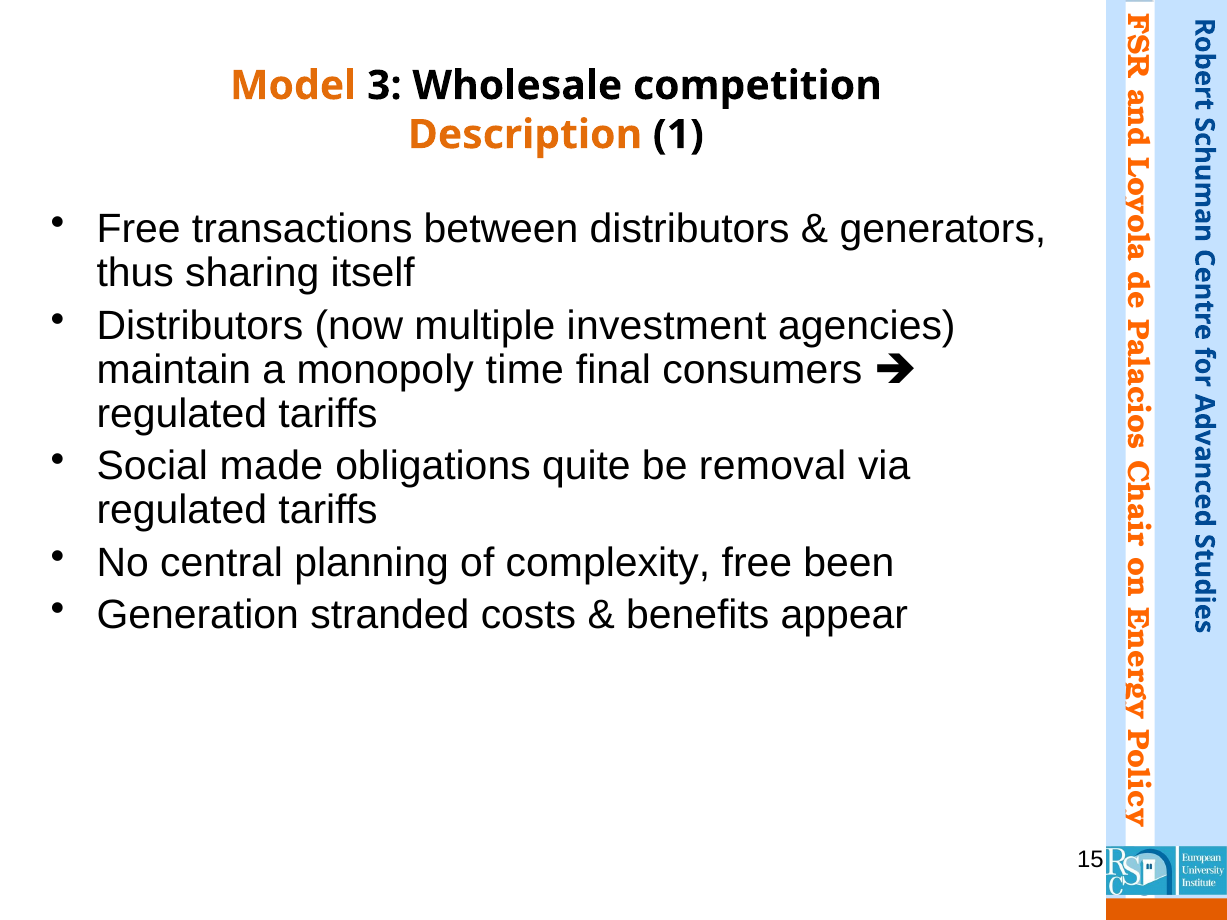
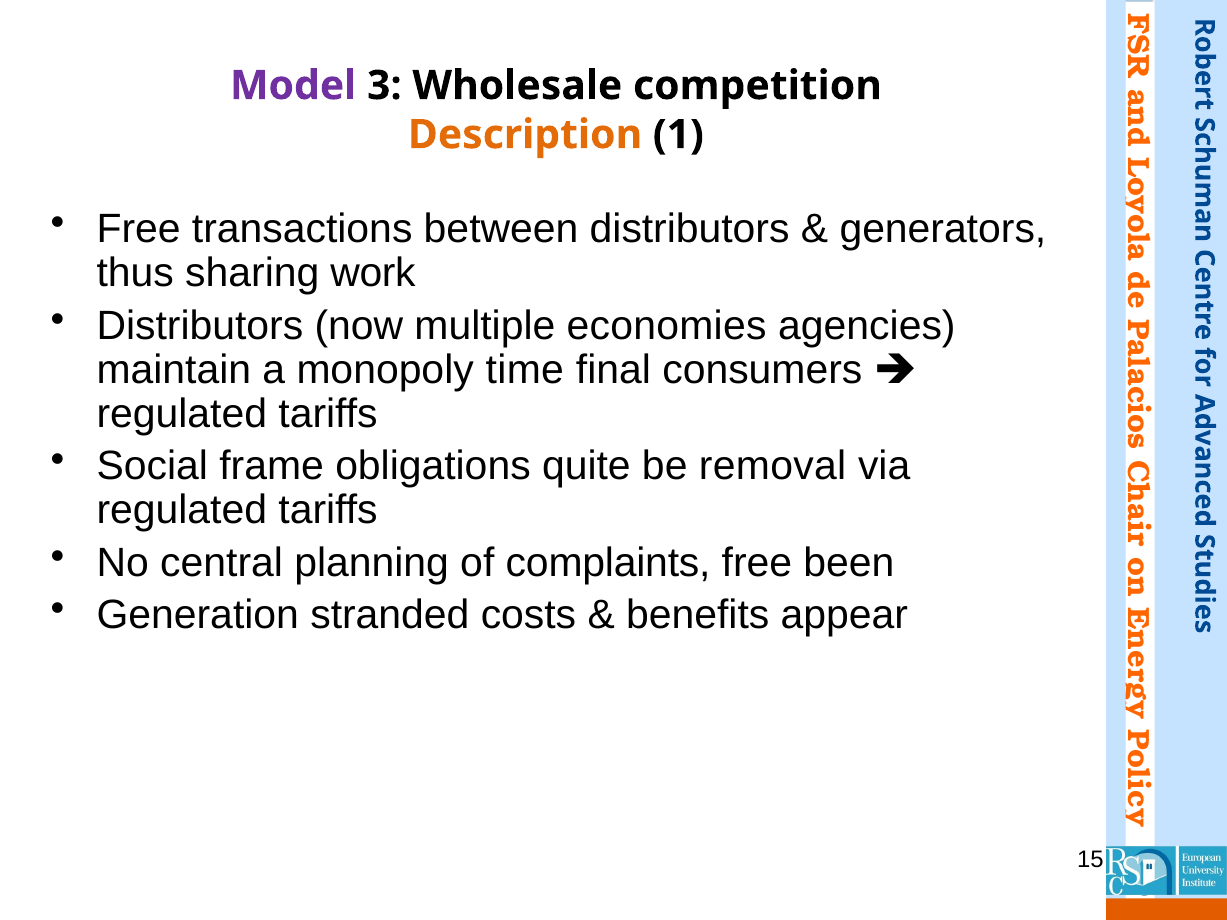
Model colour: orange -> purple
itself: itself -> work
investment: investment -> economies
made: made -> frame
complexity: complexity -> complaints
